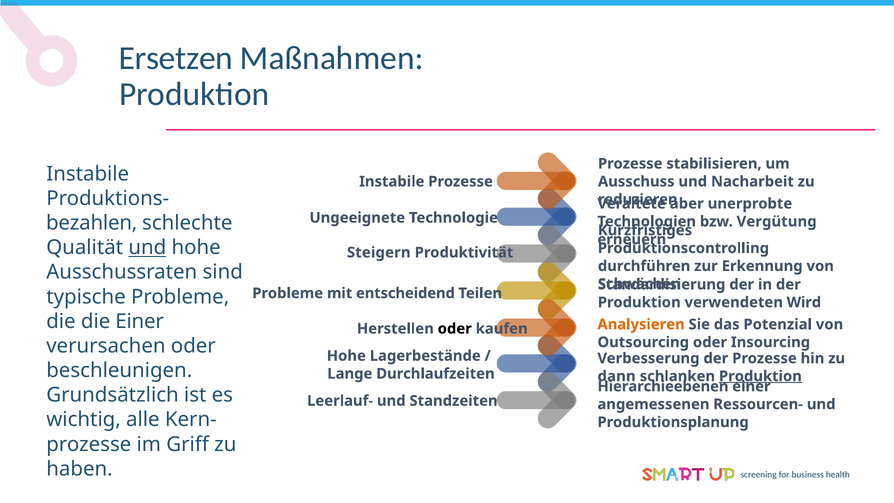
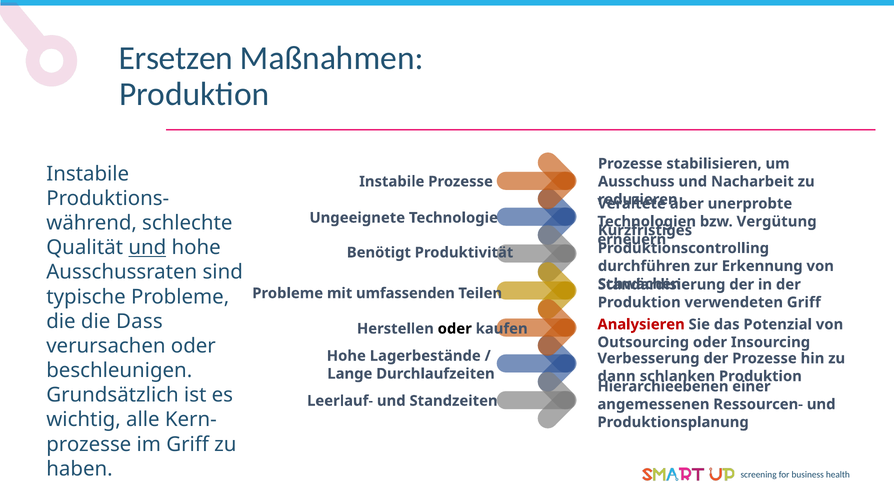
bezahlen: bezahlen -> während
Steigern: Steigern -> Benötigt
entscheidend: entscheidend -> umfassenden
verwendeten Wird: Wird -> Griff
die Einer: Einer -> Dass
Analysieren colour: orange -> red
Produktion at (760, 376) underline: present -> none
